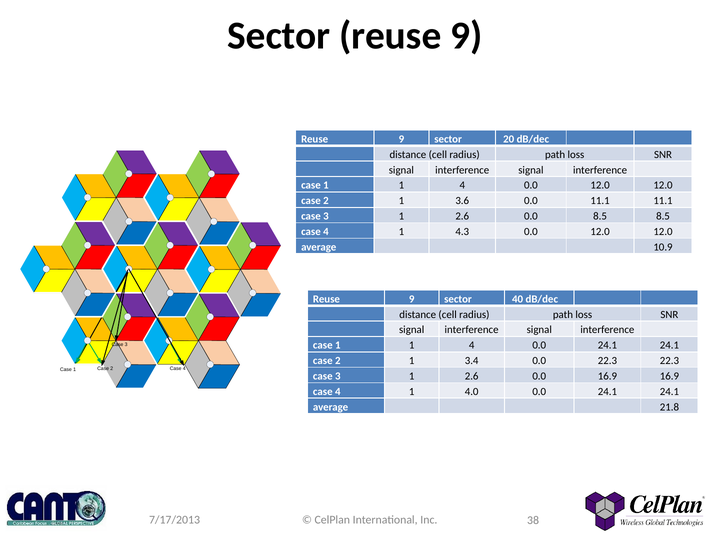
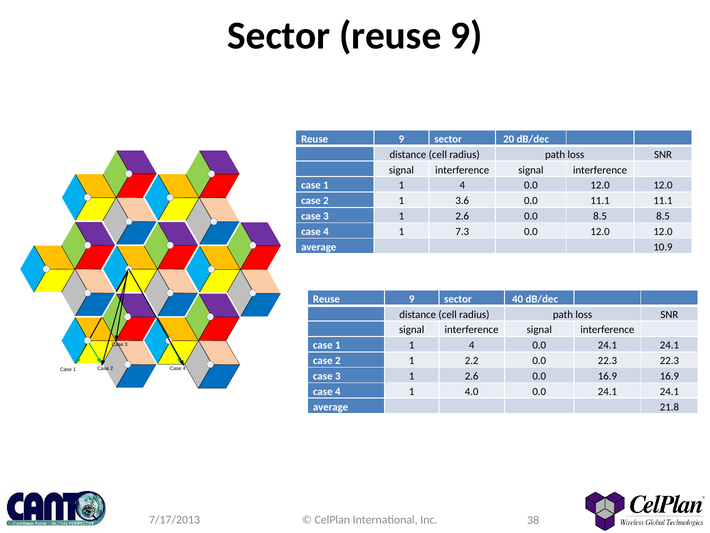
4.3: 4.3 -> 7.3
3.4: 3.4 -> 2.2
